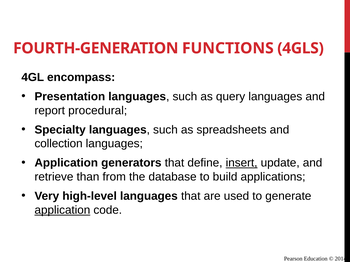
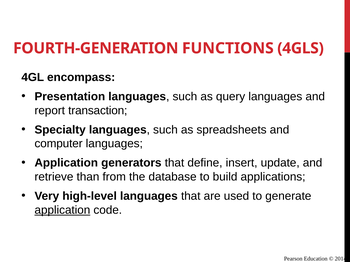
procedural: procedural -> transaction
collection: collection -> computer
insert underline: present -> none
